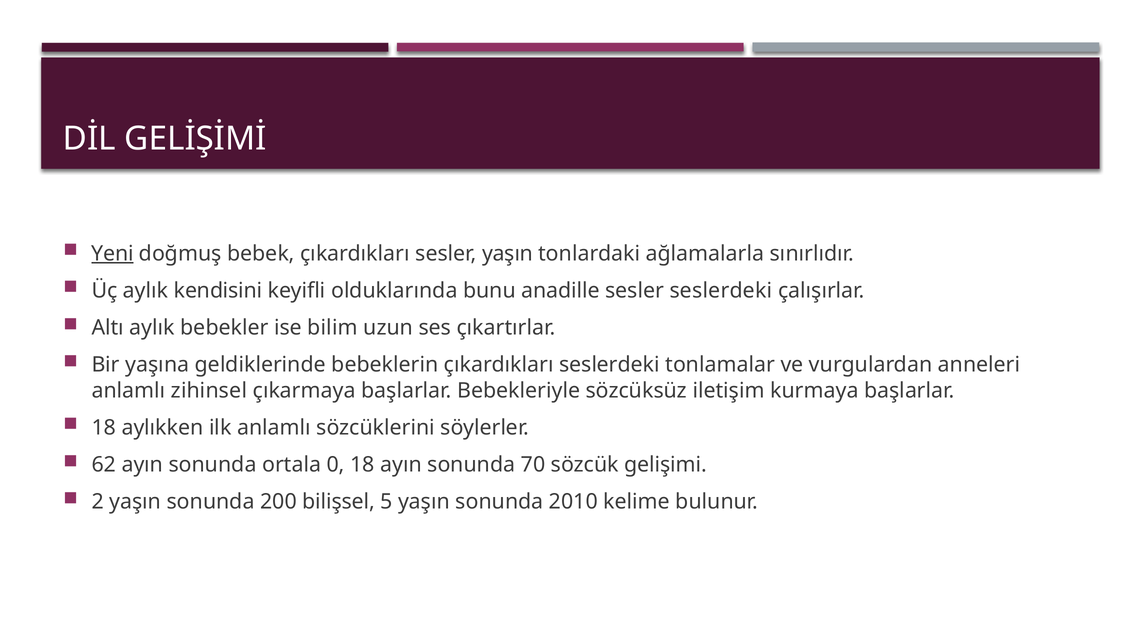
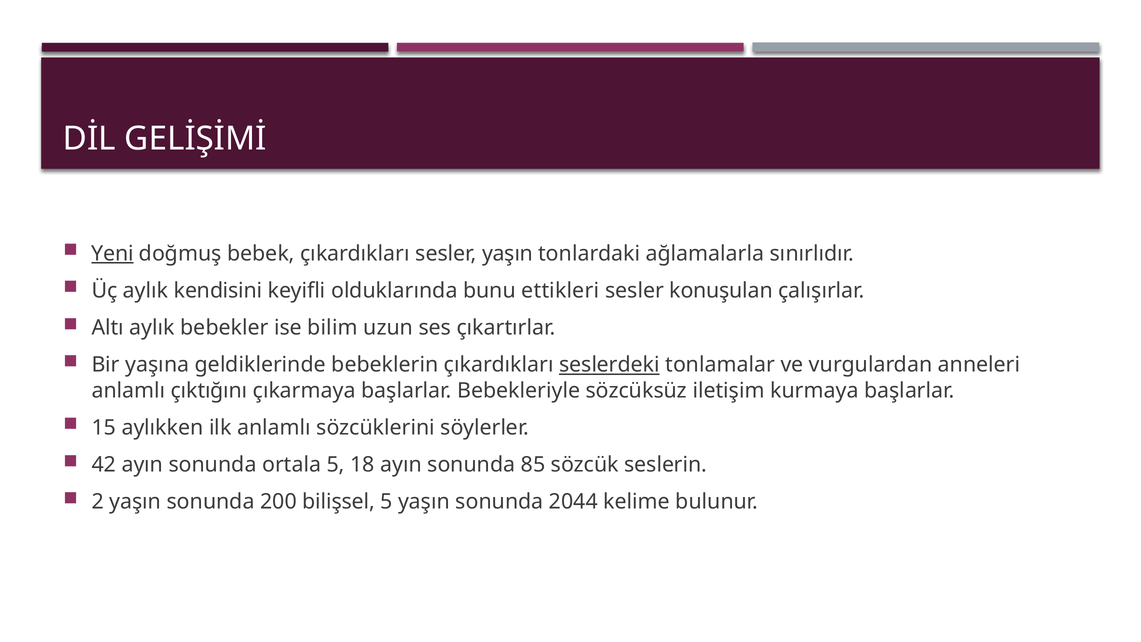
anadille: anadille -> ettikleri
sesler seslerdeki: seslerdeki -> konuşulan
seslerdeki at (609, 365) underline: none -> present
zihinsel: zihinsel -> çıktığını
18 at (104, 428): 18 -> 15
62: 62 -> 42
ortala 0: 0 -> 5
70: 70 -> 85
gelişimi: gelişimi -> seslerin
2010: 2010 -> 2044
